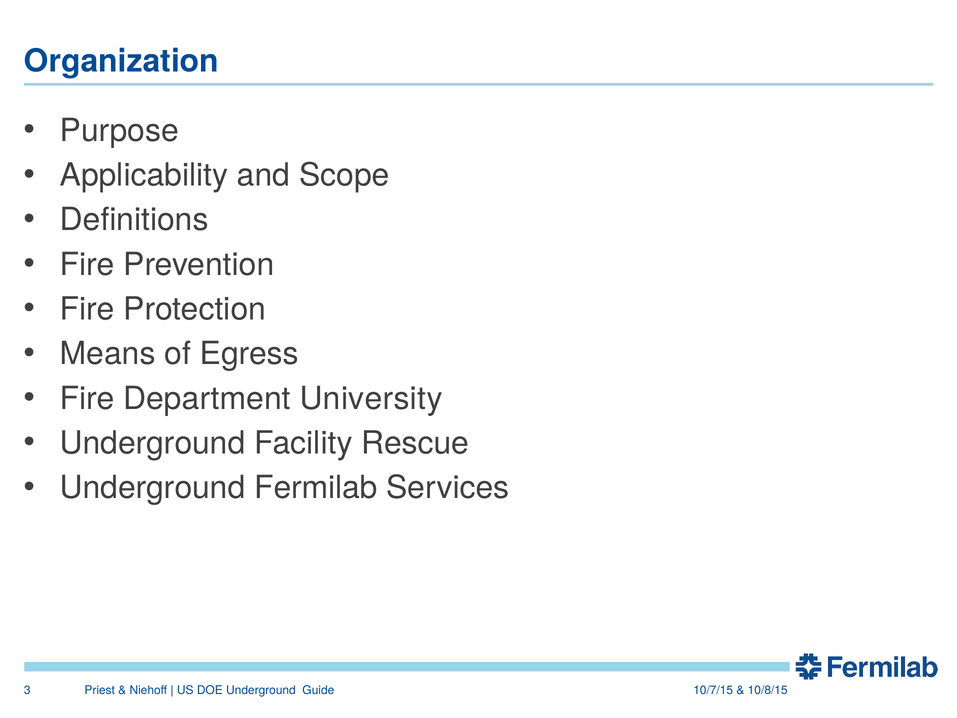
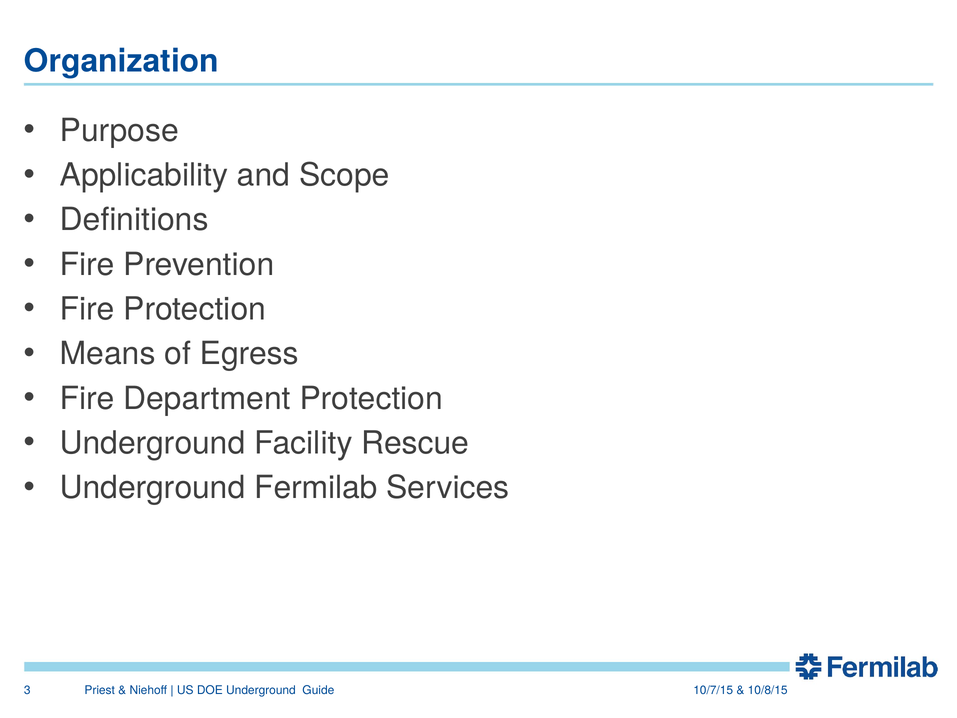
Department University: University -> Protection
